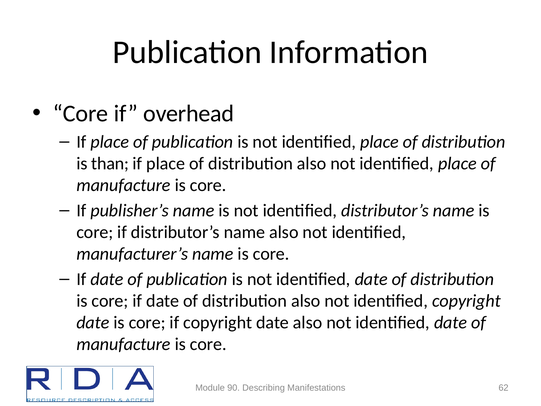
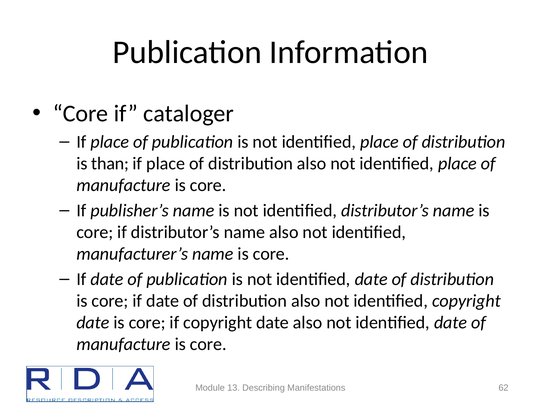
overhead: overhead -> cataloger
90: 90 -> 13
